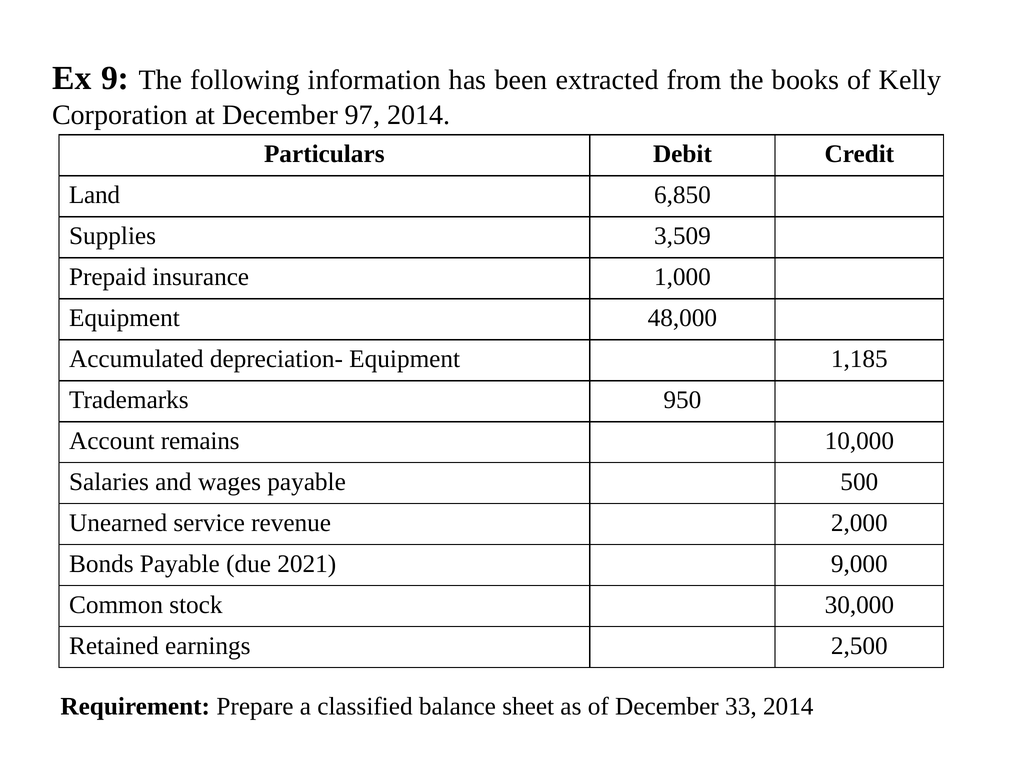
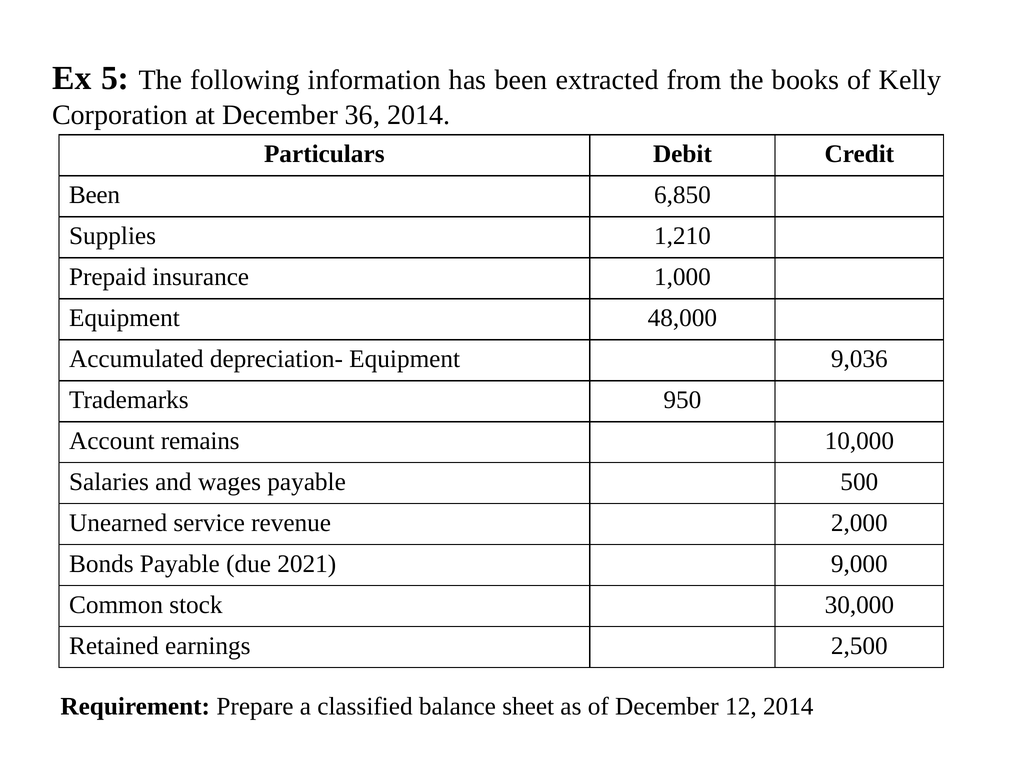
9: 9 -> 5
97: 97 -> 36
Land at (94, 195): Land -> Been
3,509: 3,509 -> 1,210
1,185: 1,185 -> 9,036
33: 33 -> 12
